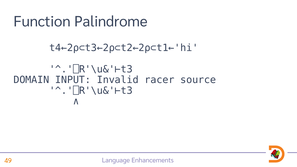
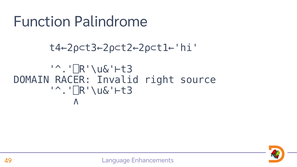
INPUT: INPUT -> RACER
racer: racer -> right
